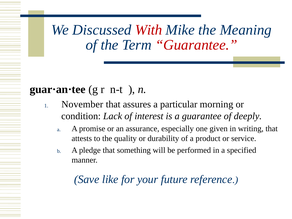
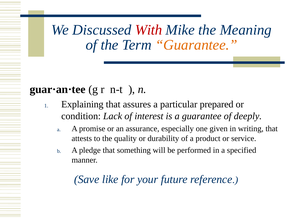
Guarantee at (196, 45) colour: red -> orange
November: November -> Explaining
morning: morning -> prepared
